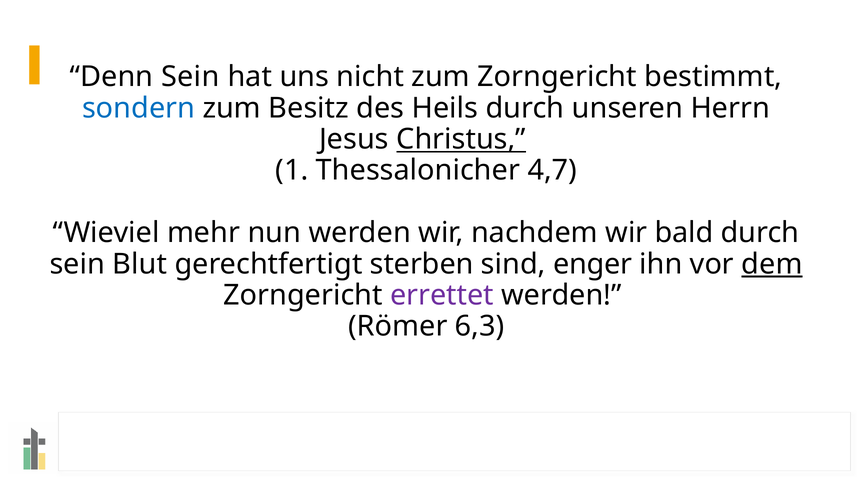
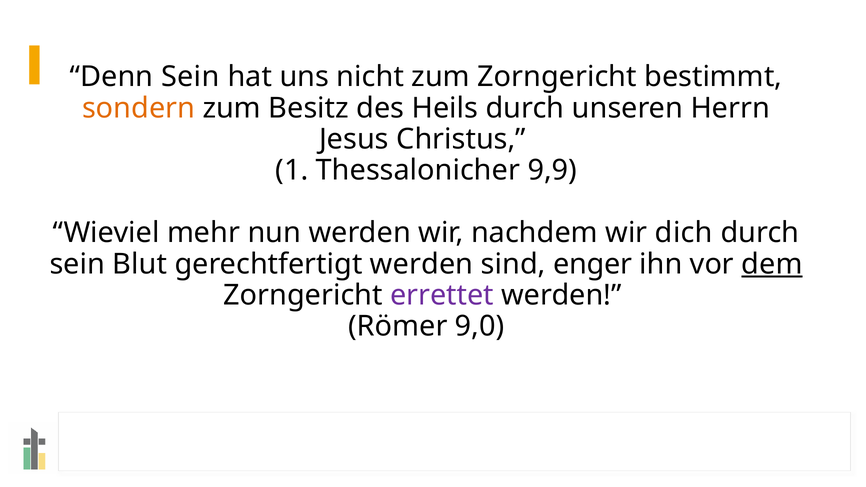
sondern colour: blue -> orange
Christus underline: present -> none
4,7: 4,7 -> 9,9
bald: bald -> dich
gerechtfertigt sterben: sterben -> werden
6,3: 6,3 -> 9,0
